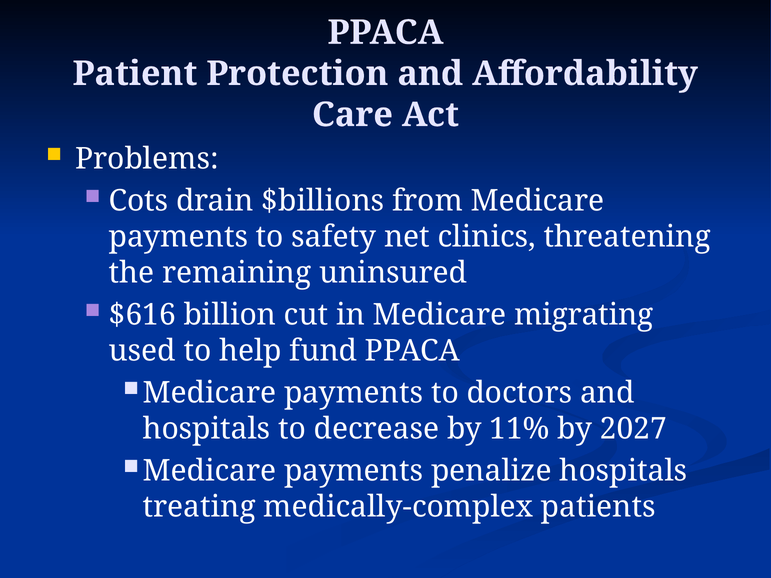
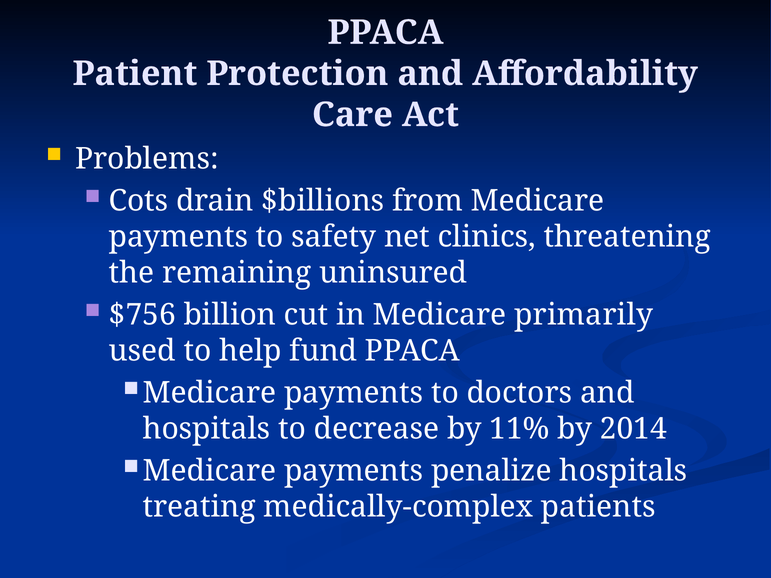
$616: $616 -> $756
migrating: migrating -> primarily
2027: 2027 -> 2014
